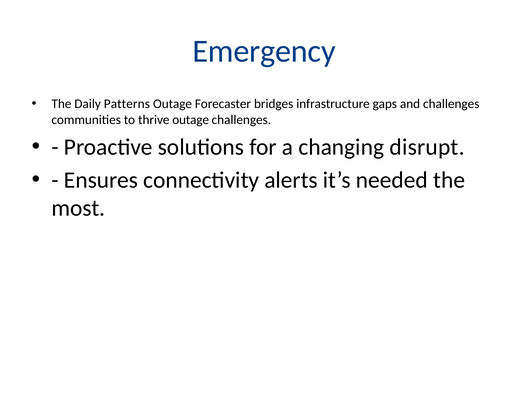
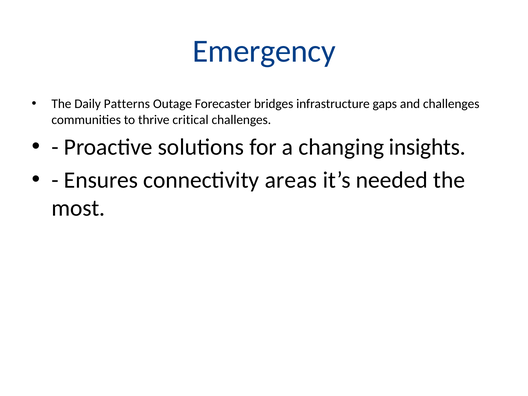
thrive outage: outage -> critical
disrupt: disrupt -> insights
alerts: alerts -> areas
